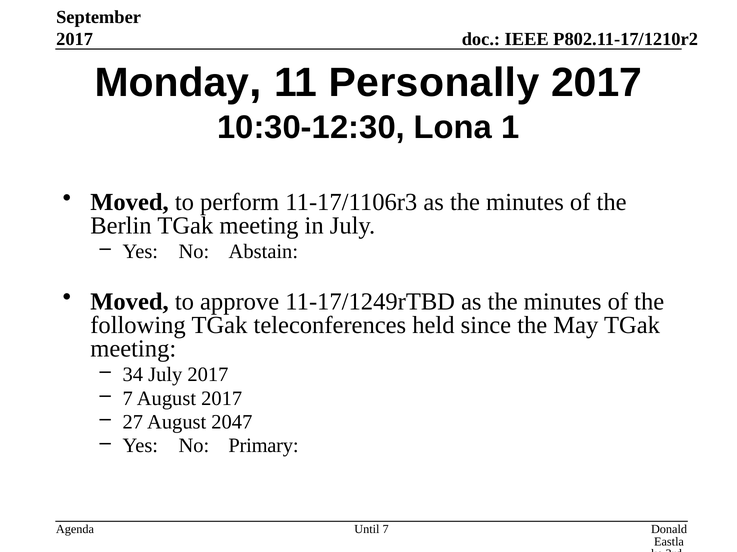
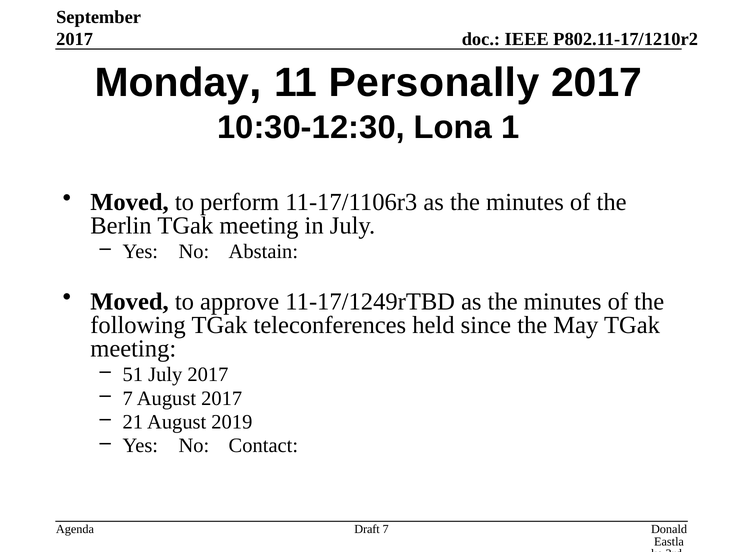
34: 34 -> 51
27: 27 -> 21
2047: 2047 -> 2019
Primary: Primary -> Contact
Until: Until -> Draft
